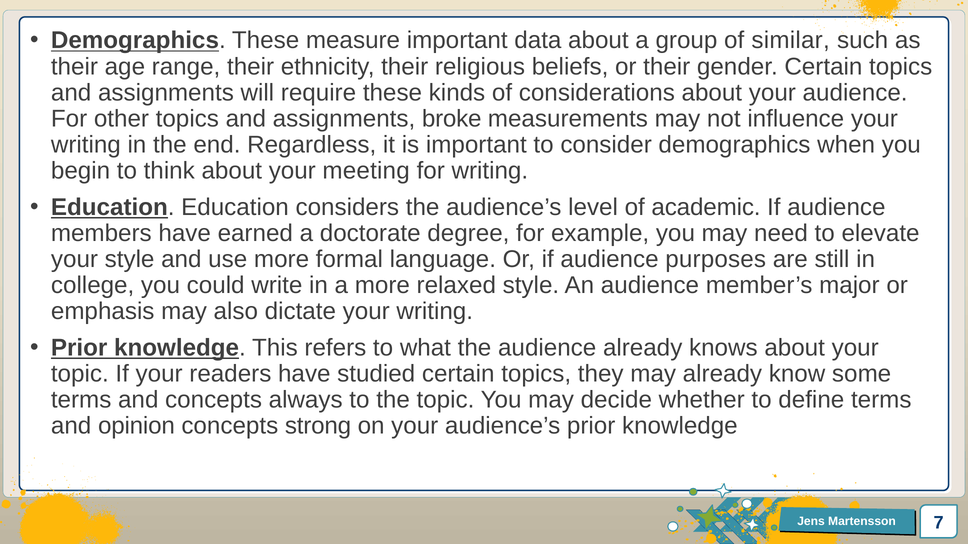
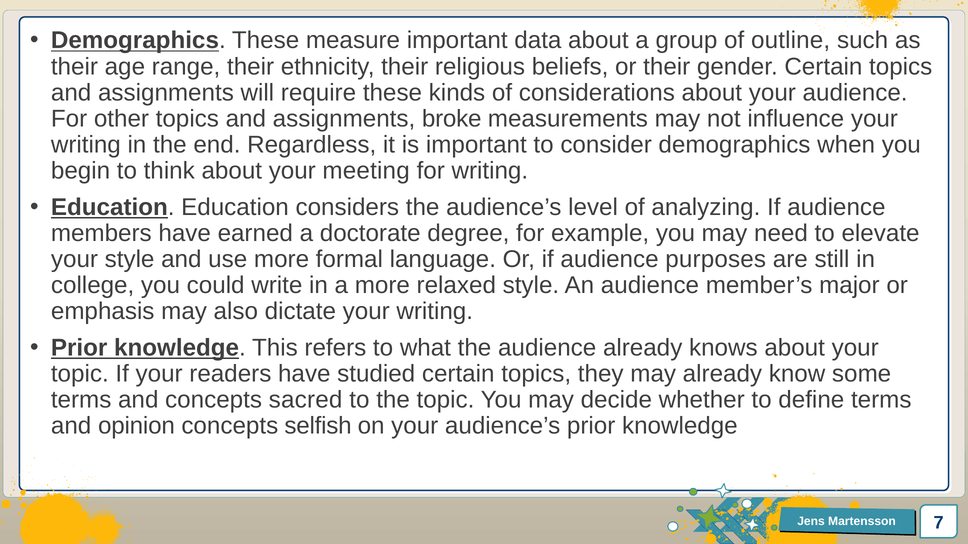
similar: similar -> outline
academic: academic -> analyzing
always: always -> sacred
strong: strong -> selfish
